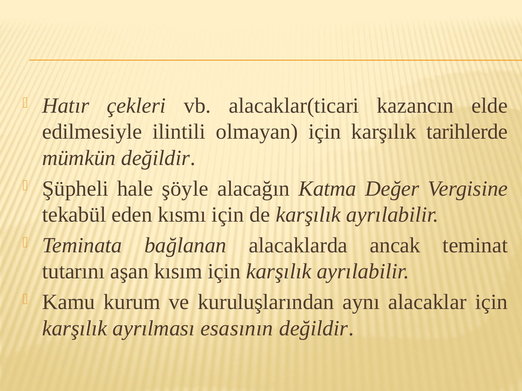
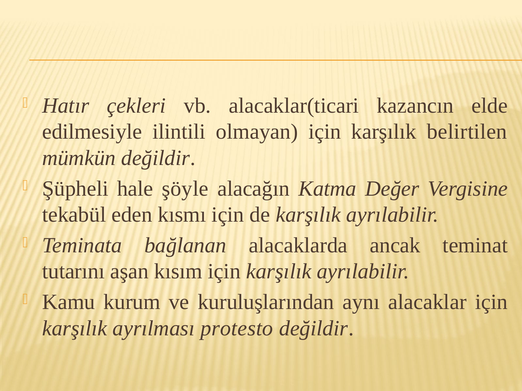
tarihlerde: tarihlerde -> belirtilen
esasının: esasının -> protesto
